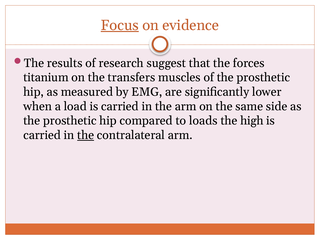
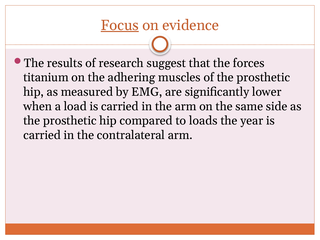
transfers: transfers -> adhering
high: high -> year
the at (86, 135) underline: present -> none
